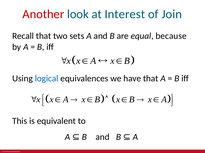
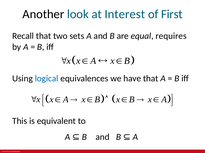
Another colour: red -> black
Join: Join -> First
because: because -> requires
